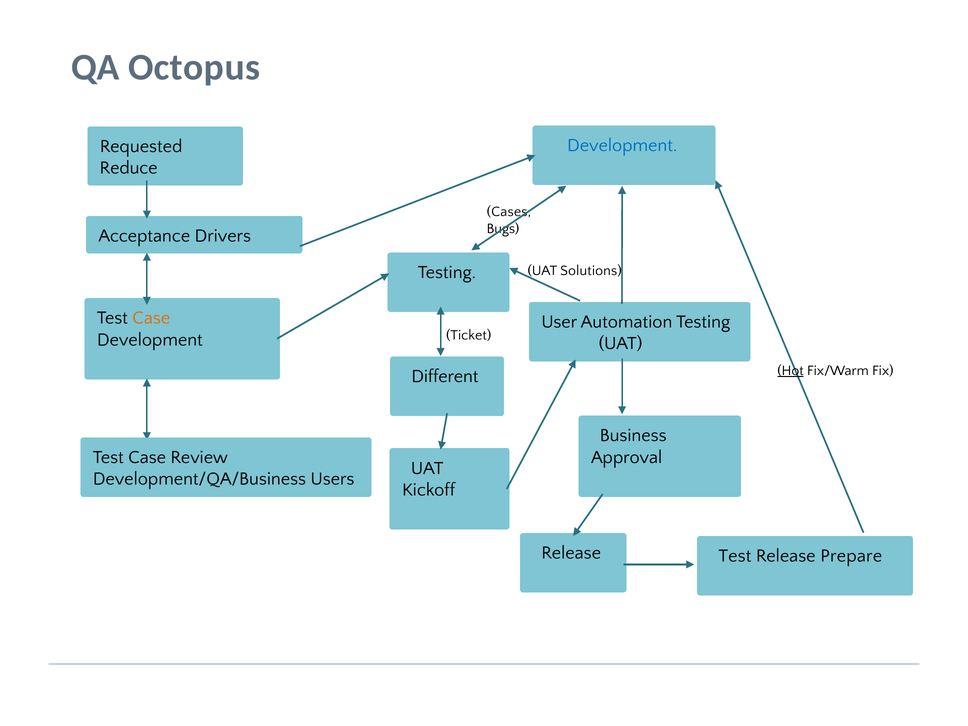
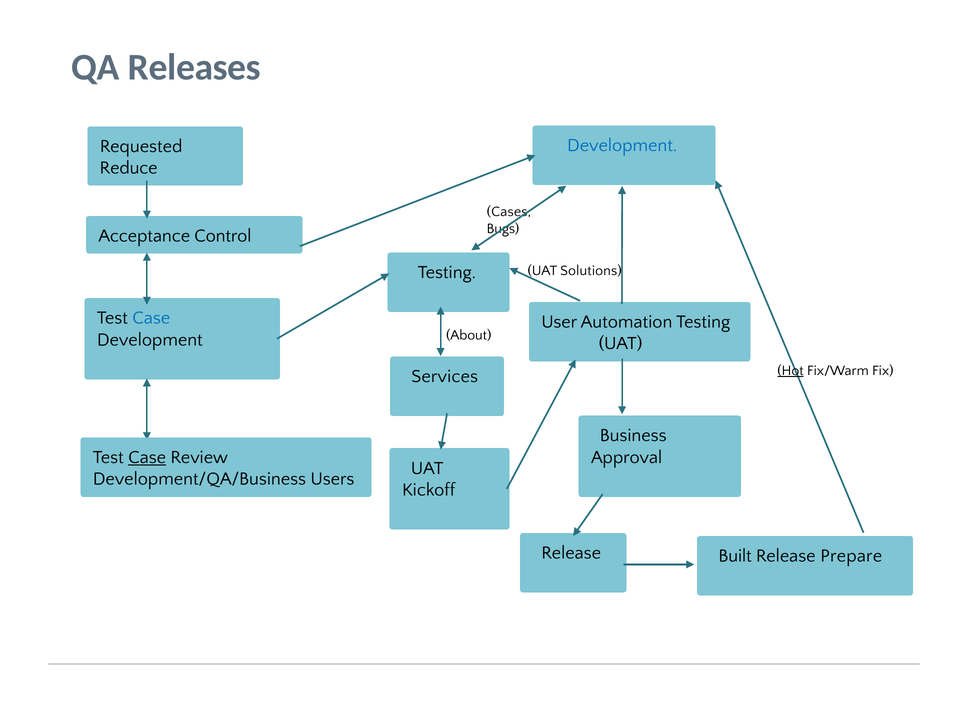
Octopus: Octopus -> Releases
Drivers: Drivers -> Control
Case at (151, 318) colour: orange -> blue
Ticket: Ticket -> About
Different: Different -> Services
Case at (147, 457) underline: none -> present
Release Test: Test -> Built
